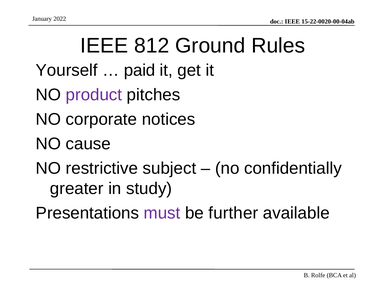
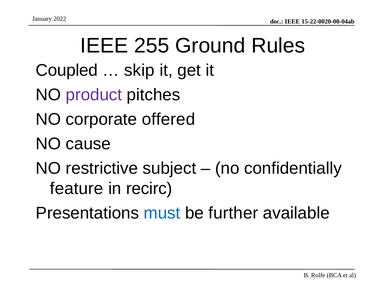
812: 812 -> 255
Yourself: Yourself -> Coupled
paid: paid -> skip
notices: notices -> offered
greater: greater -> feature
study: study -> recirc
must colour: purple -> blue
